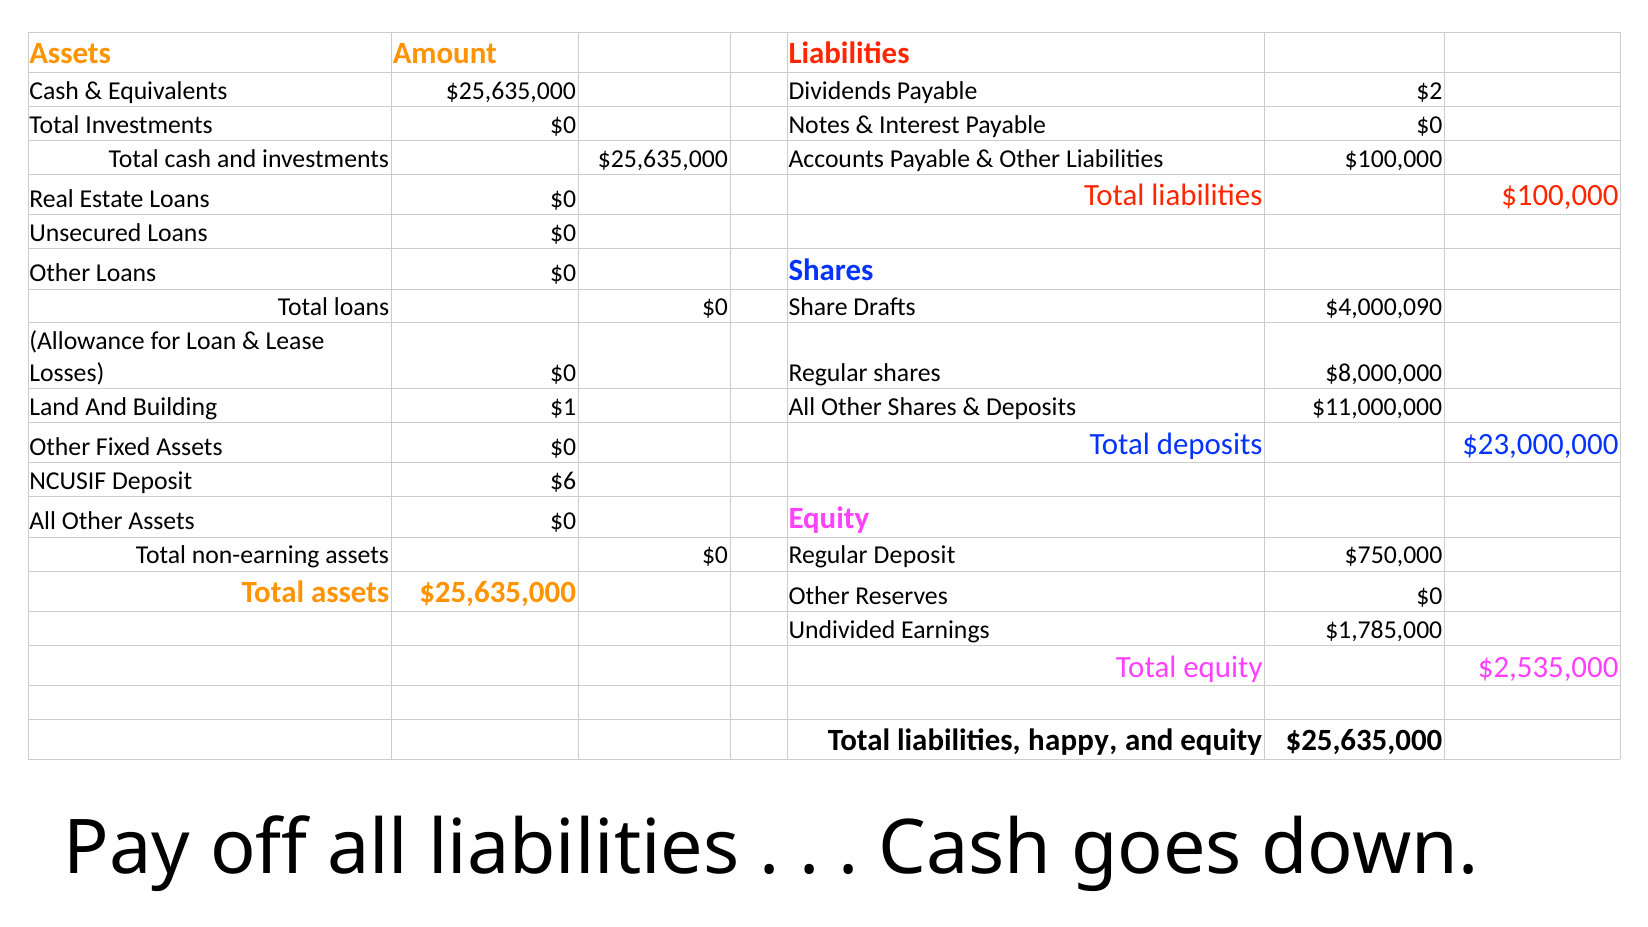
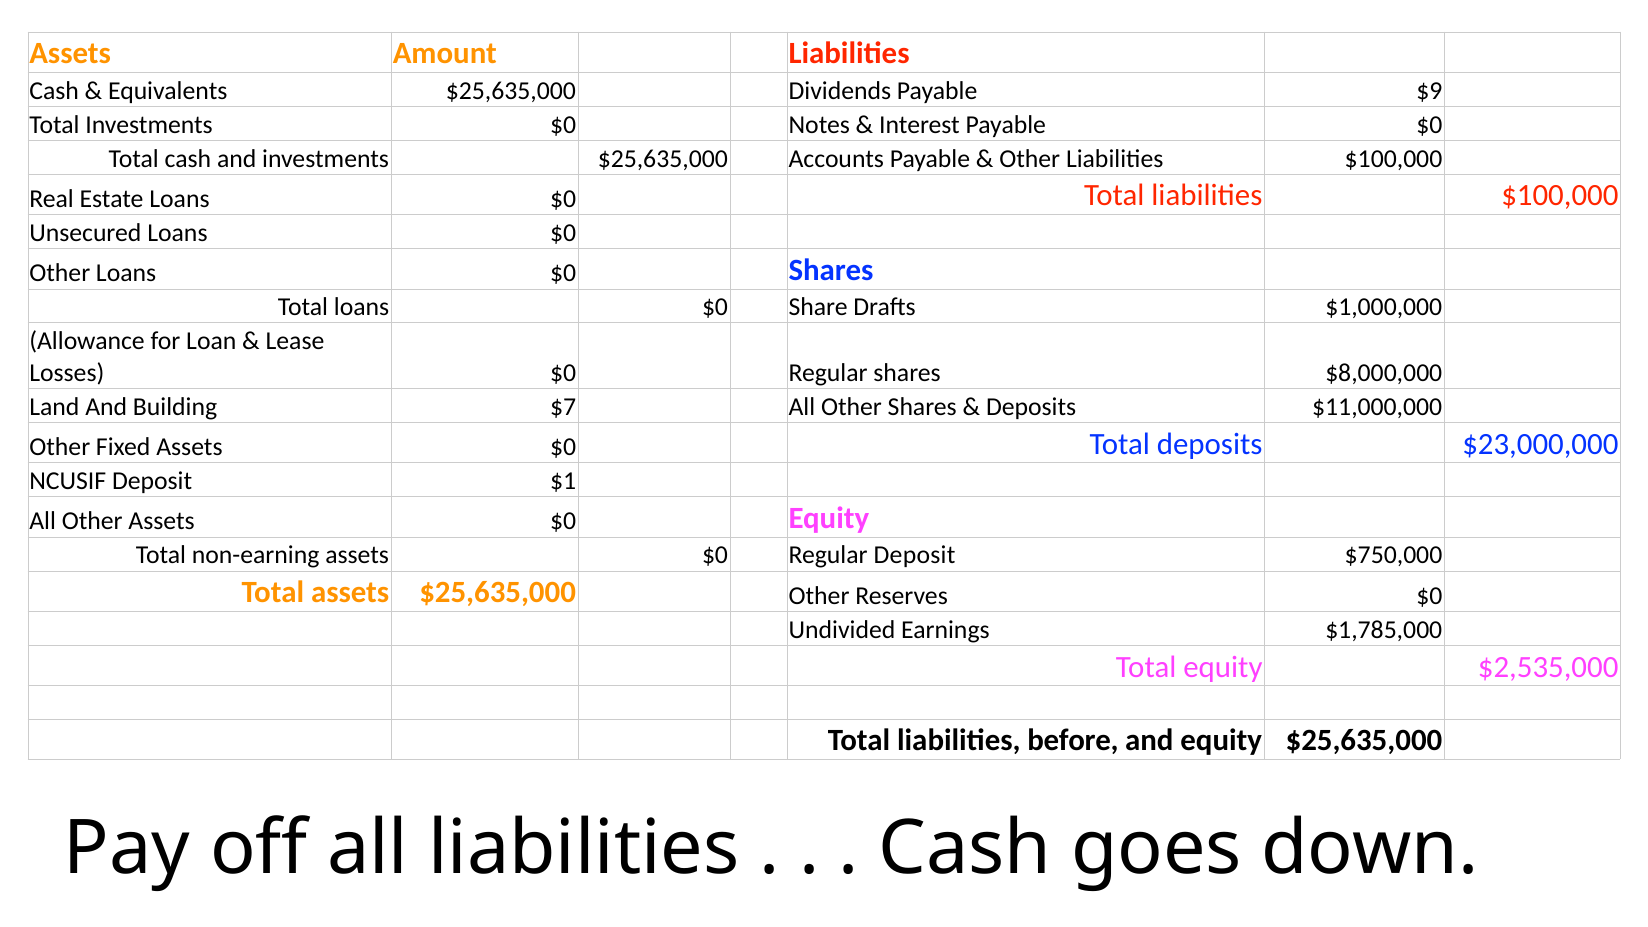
$2: $2 -> $9
$4,000,090: $4,000,090 -> $1,000,000
$1: $1 -> $7
$6: $6 -> $1
happy: happy -> before
